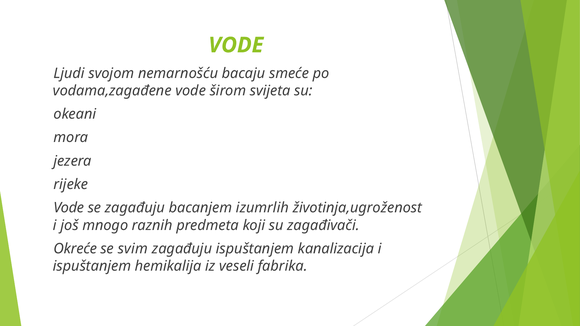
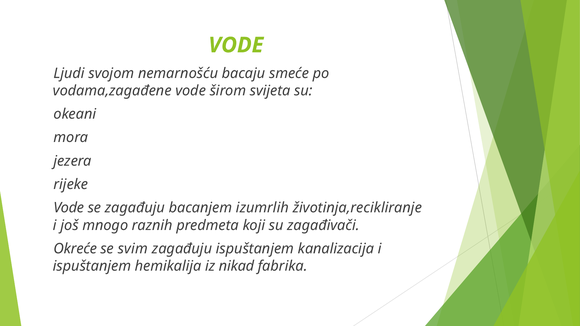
životinja,ugroženost: životinja,ugroženost -> životinja,recikliranje
veseli: veseli -> nikad
